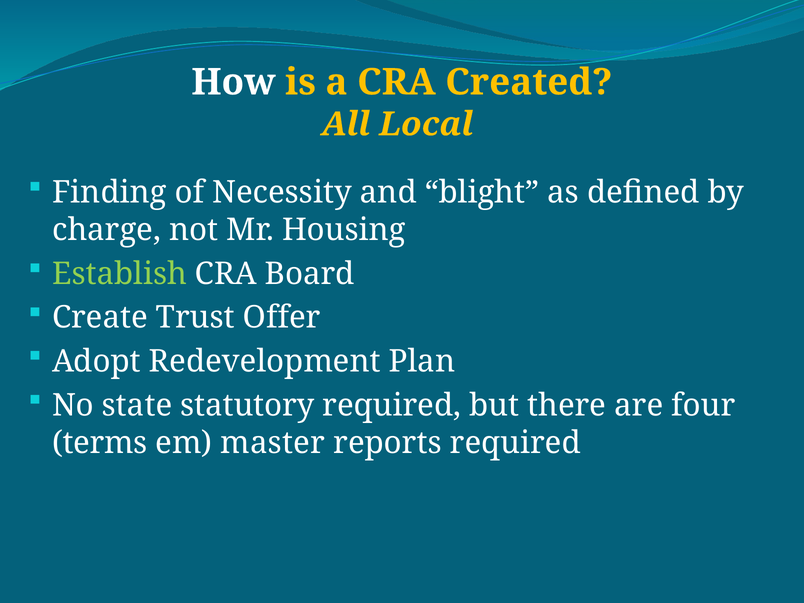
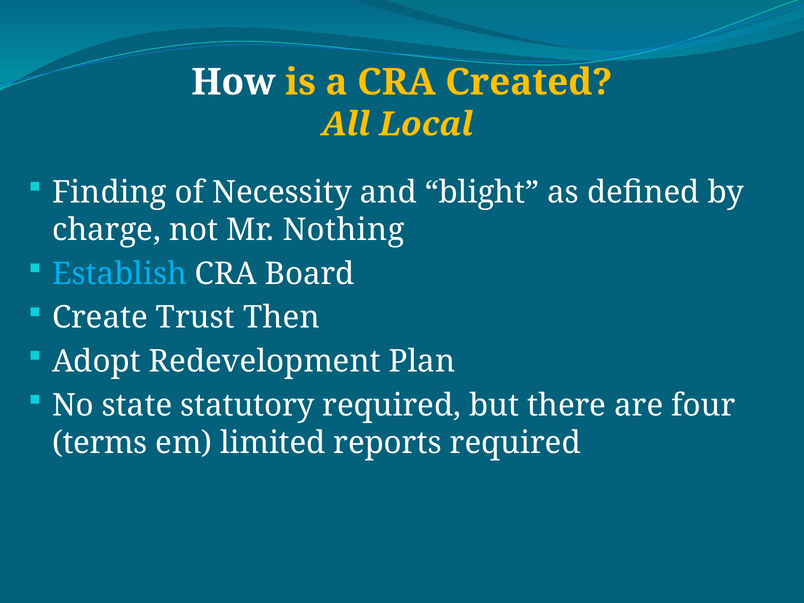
Housing: Housing -> Nothing
Establish colour: light green -> light blue
Offer: Offer -> Then
master: master -> limited
